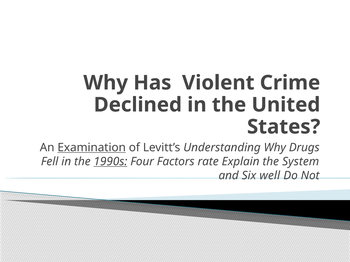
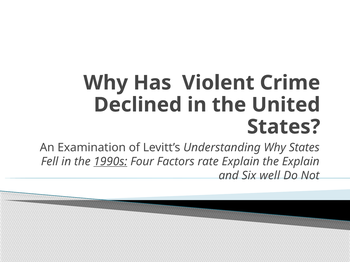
Examination underline: present -> none
Why Drugs: Drugs -> States
the System: System -> Explain
